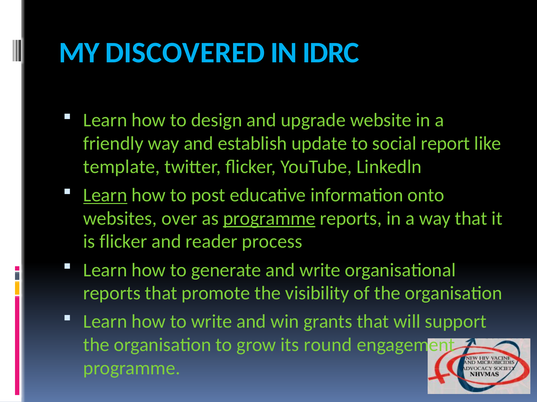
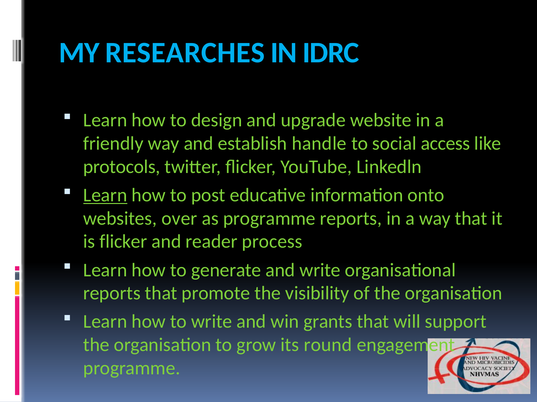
DISCOVERED: DISCOVERED -> RESEARCHES
update: update -> handle
report: report -> access
template: template -> protocols
programme at (269, 219) underline: present -> none
